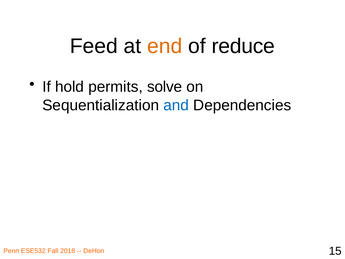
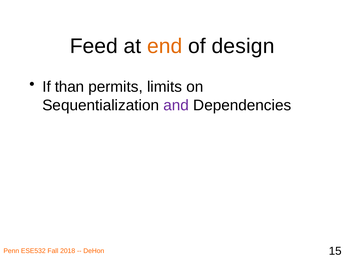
reduce: reduce -> design
hold: hold -> than
solve: solve -> limits
and colour: blue -> purple
